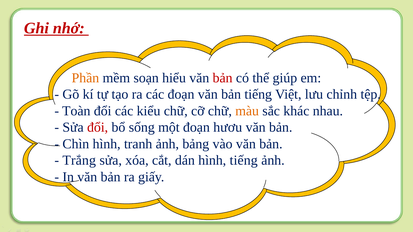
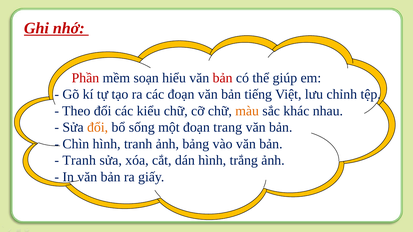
Phần colour: orange -> red
Toàn: Toàn -> Theo
đổi at (98, 128) colour: red -> orange
hươu: hươu -> trang
Trắng at (79, 161): Trắng -> Tranh
hình tiếng: tiếng -> trắng
